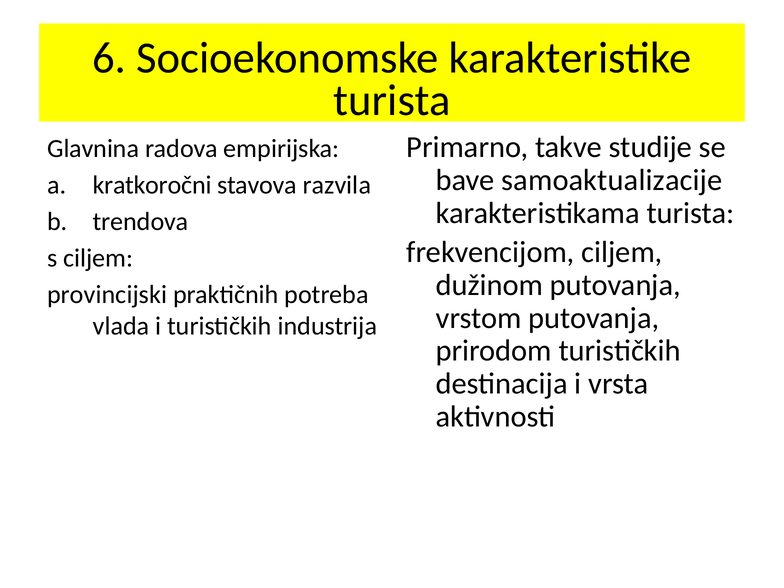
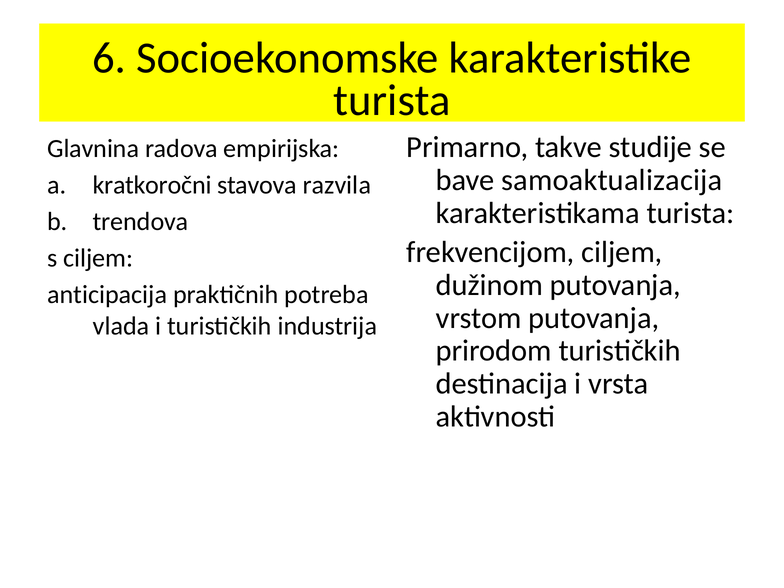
samoaktualizacije: samoaktualizacije -> samoaktualizacija
provincijski: provincijski -> anticipacija
